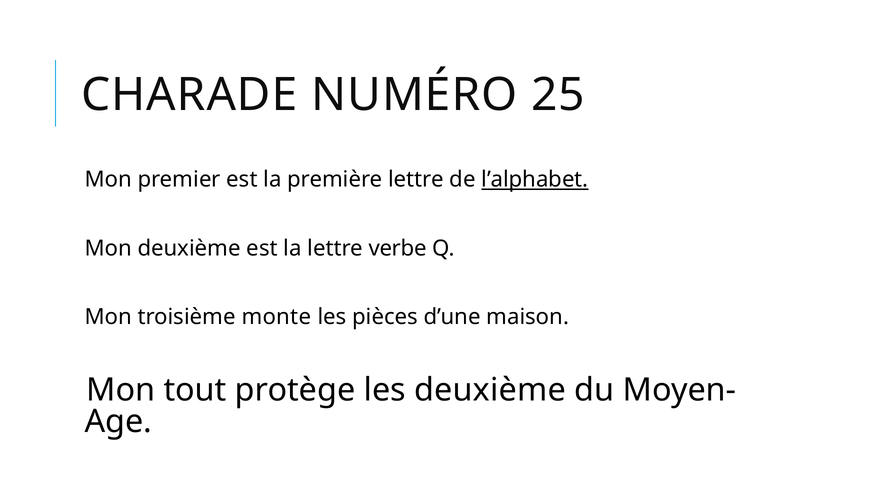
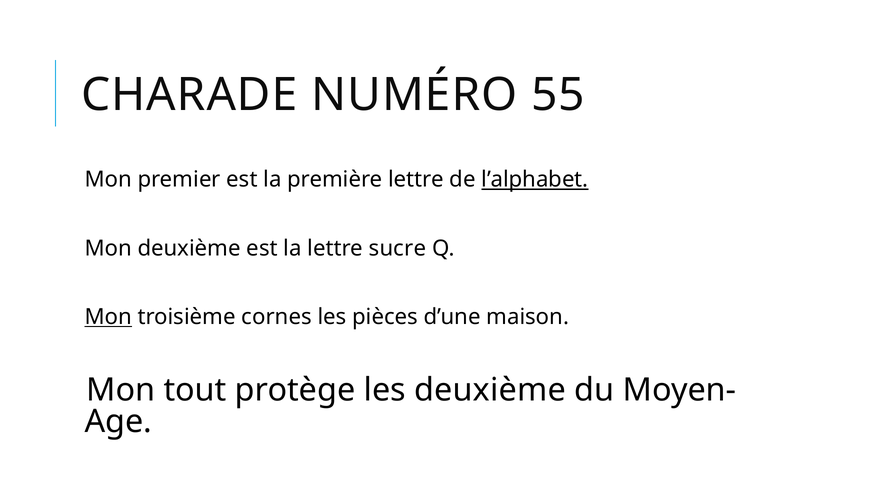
25: 25 -> 55
verbe: verbe -> sucre
Mon at (108, 317) underline: none -> present
monte: monte -> cornes
